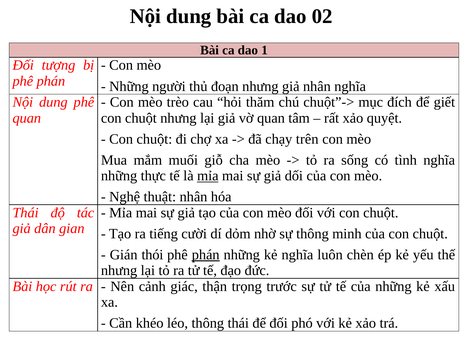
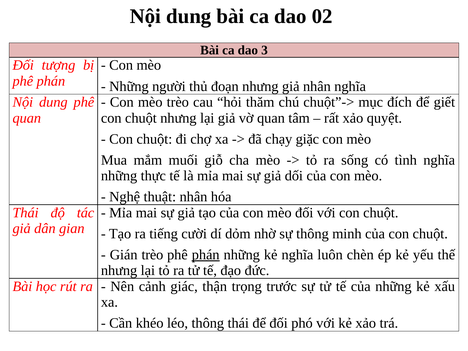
1: 1 -> 3
trên: trên -> giặc
mỉa at (208, 176) underline: present -> none
Gián thói: thói -> trèo
